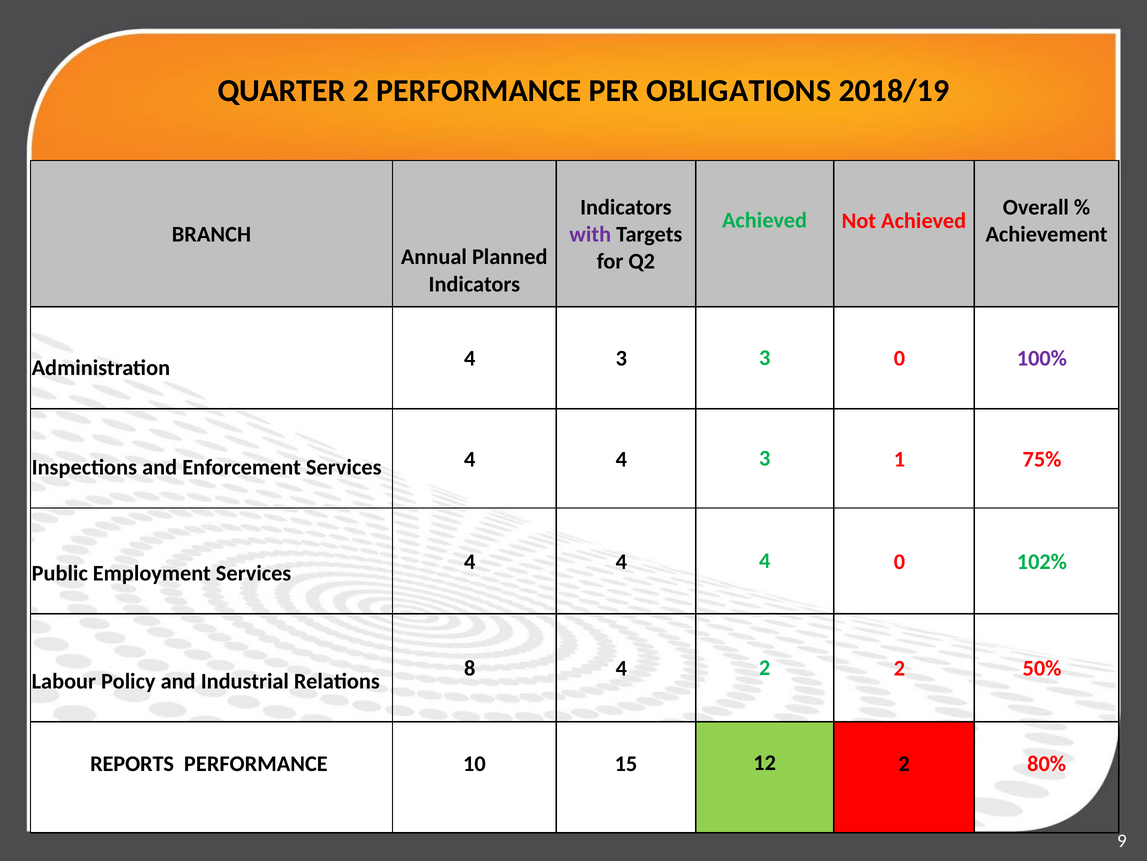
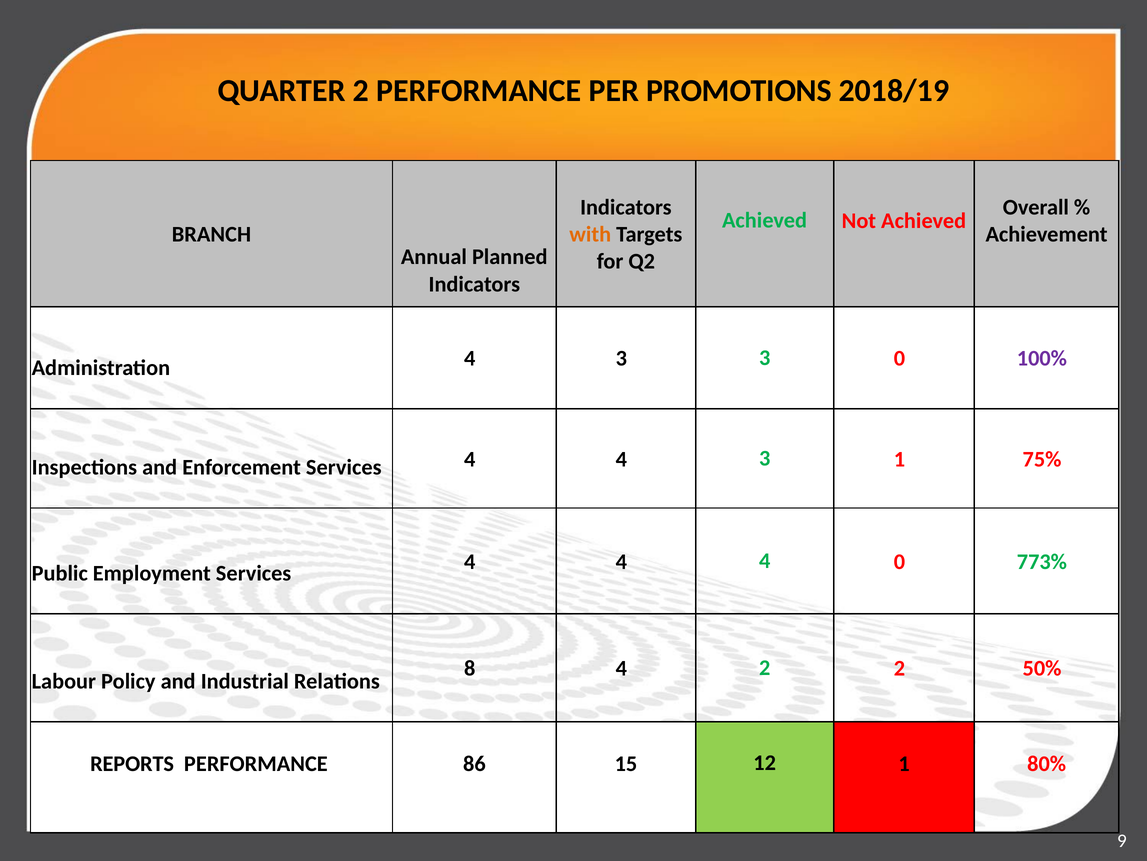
OBLIGATIONS: OBLIGATIONS -> PROMOTIONS
with colour: purple -> orange
102%: 102% -> 773%
10: 10 -> 86
12 2: 2 -> 1
